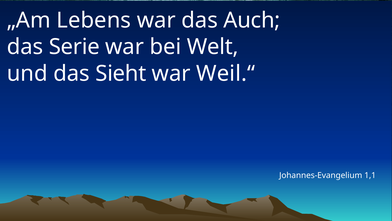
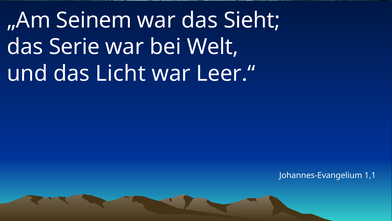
Lebens: Lebens -> Seinem
Auch: Auch -> Sieht
Sieht: Sieht -> Licht
Weil.“: Weil.“ -> Leer.“
